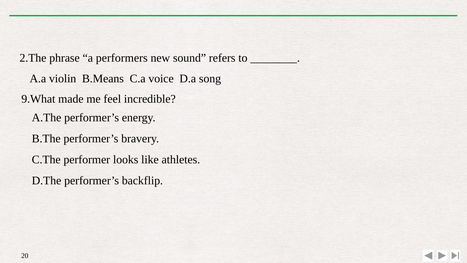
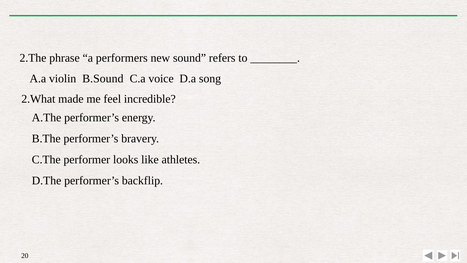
B.Means: B.Means -> B.Sound
9.What: 9.What -> 2.What
